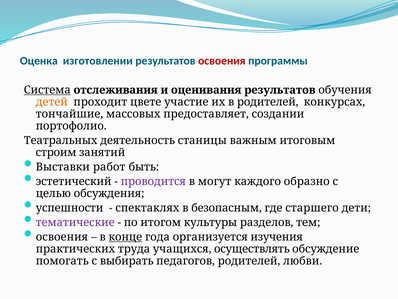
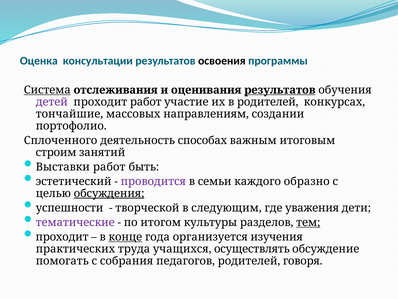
изготовлении: изготовлении -> консультации
освоения at (222, 61) colour: red -> black
результатов at (280, 90) underline: none -> present
детей colour: orange -> purple
проходит цвете: цвете -> работ
предоставляет: предоставляет -> направлениям
Театральных: Театральных -> Сплоченного
станицы: станицы -> способах
могут: могут -> семьи
обсуждения underline: none -> present
спектаклях: спектаклях -> творческой
безопасным: безопасным -> следующим
старшего: старшего -> уважения
тем underline: none -> present
освоения at (62, 237): освоения -> проходит
выбирать: выбирать -> собрания
любви: любви -> говоря
